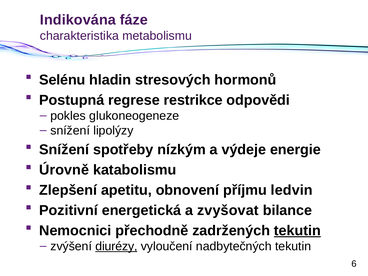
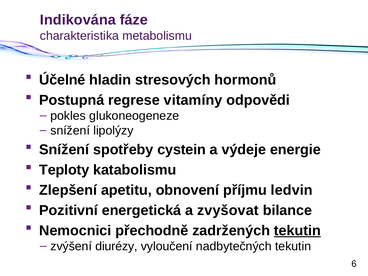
Selénu: Selénu -> Účelné
restrikce: restrikce -> vitamíny
nízkým: nízkým -> cystein
Úrovně: Úrovně -> Teploty
diurézy underline: present -> none
